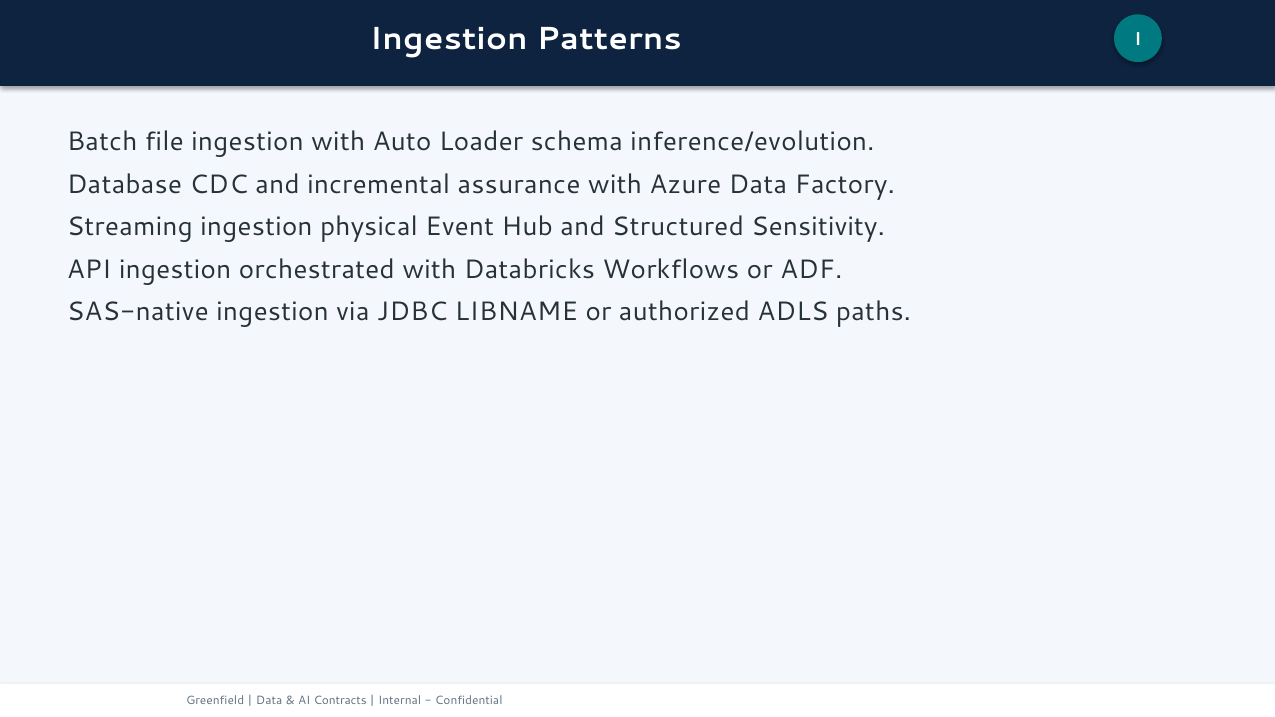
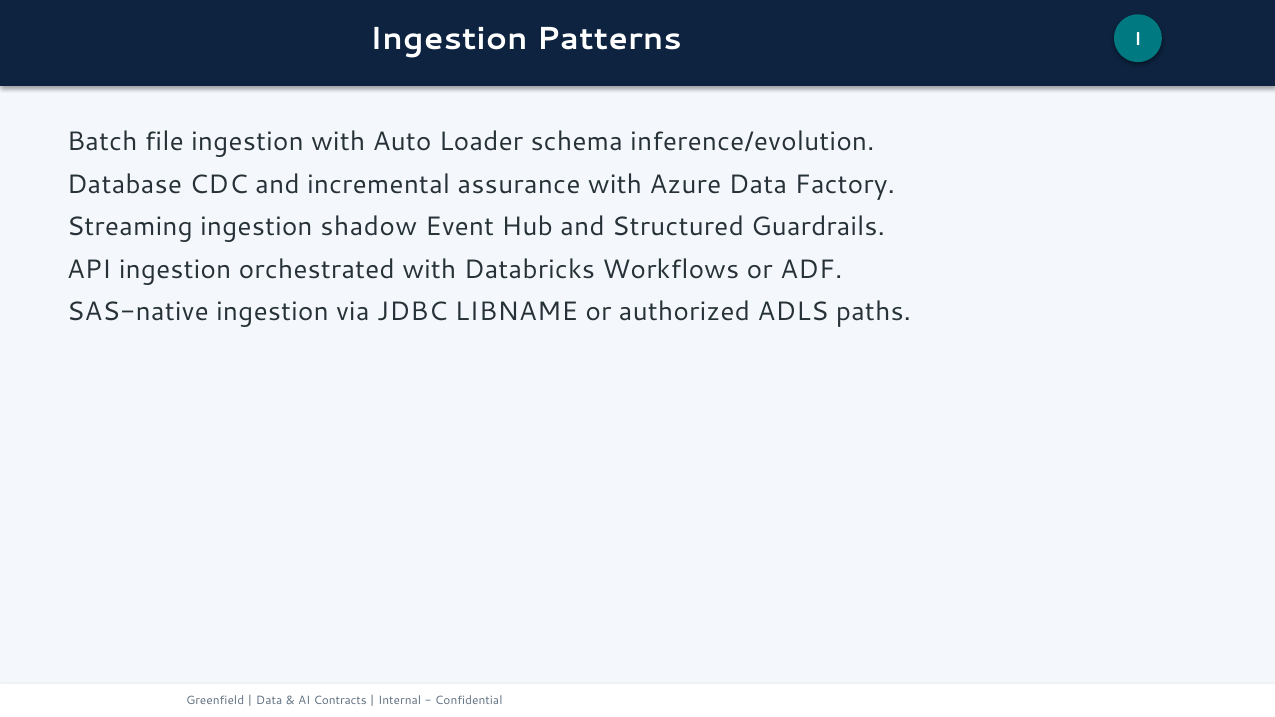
physical: physical -> shadow
Sensitivity: Sensitivity -> Guardrails
